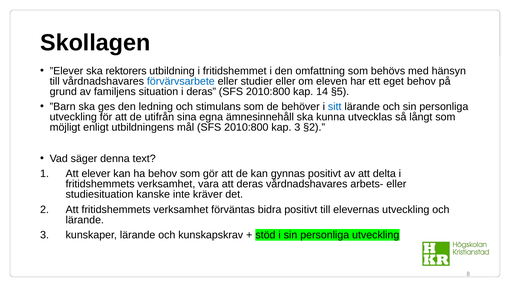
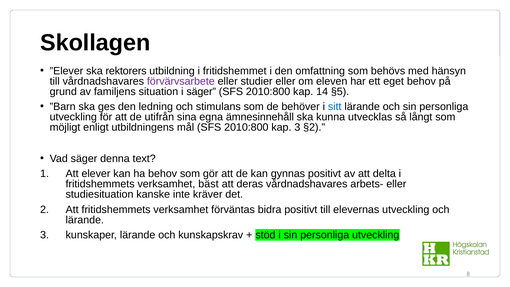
förvärvsarbete colour: blue -> purple
i deras: deras -> säger
vara: vara -> bäst
